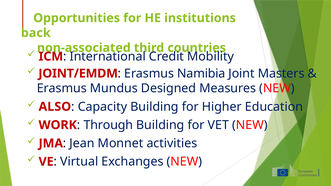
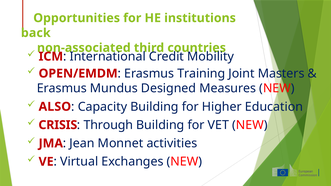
JOINT/EMDM: JOINT/EMDM -> OPEN/EMDM
Namibia: Namibia -> Training
WORK: WORK -> CRISIS
